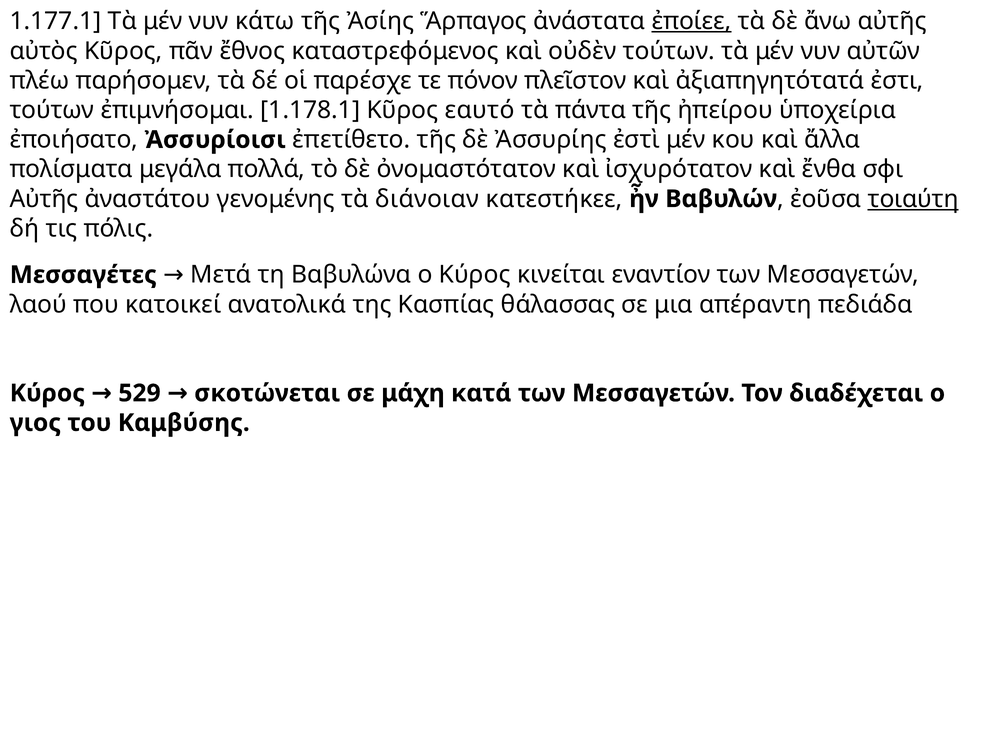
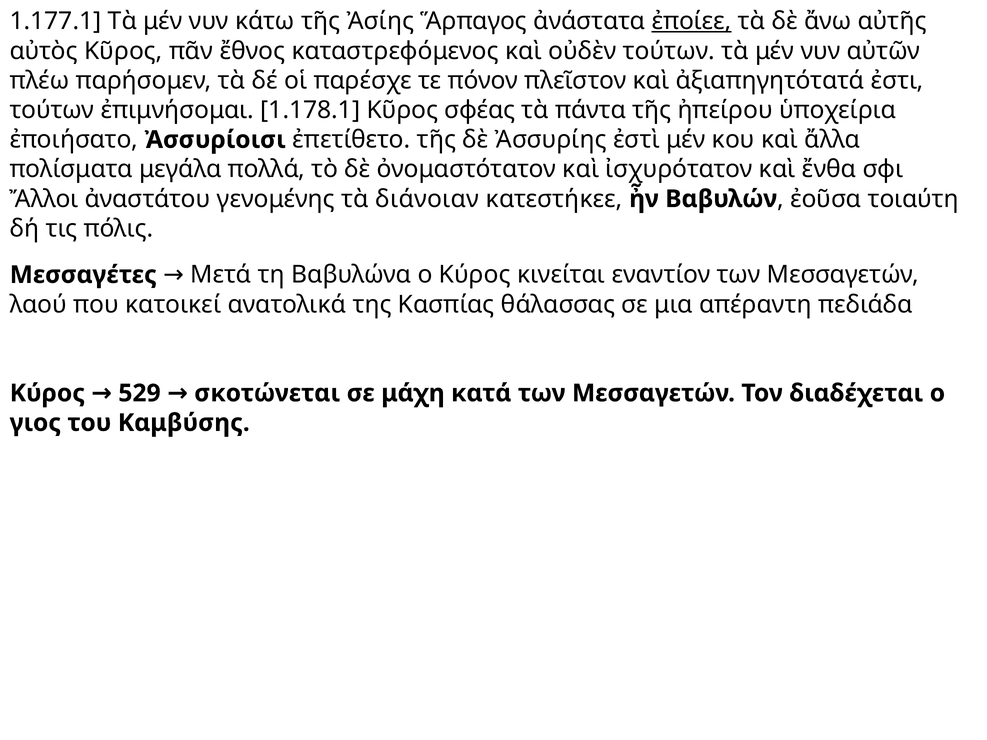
εαυτό: εαυτό -> σφέας
Αὐτῆς at (44, 199): Αὐτῆς -> Ἄλλοι
τοιαύτη underline: present -> none
